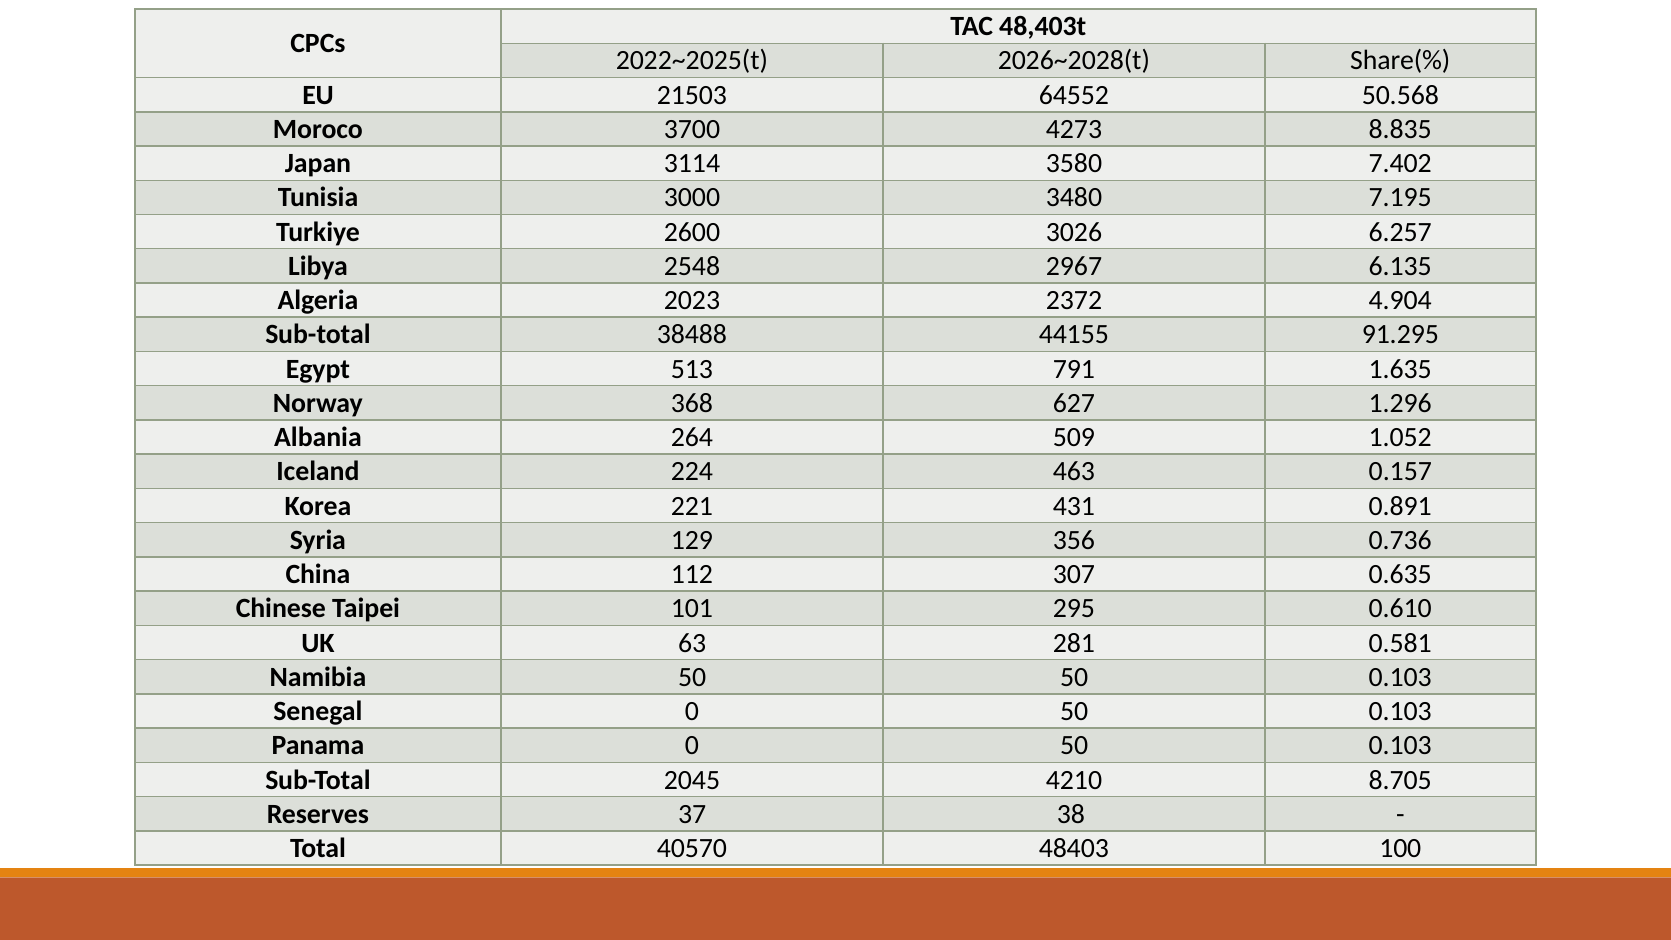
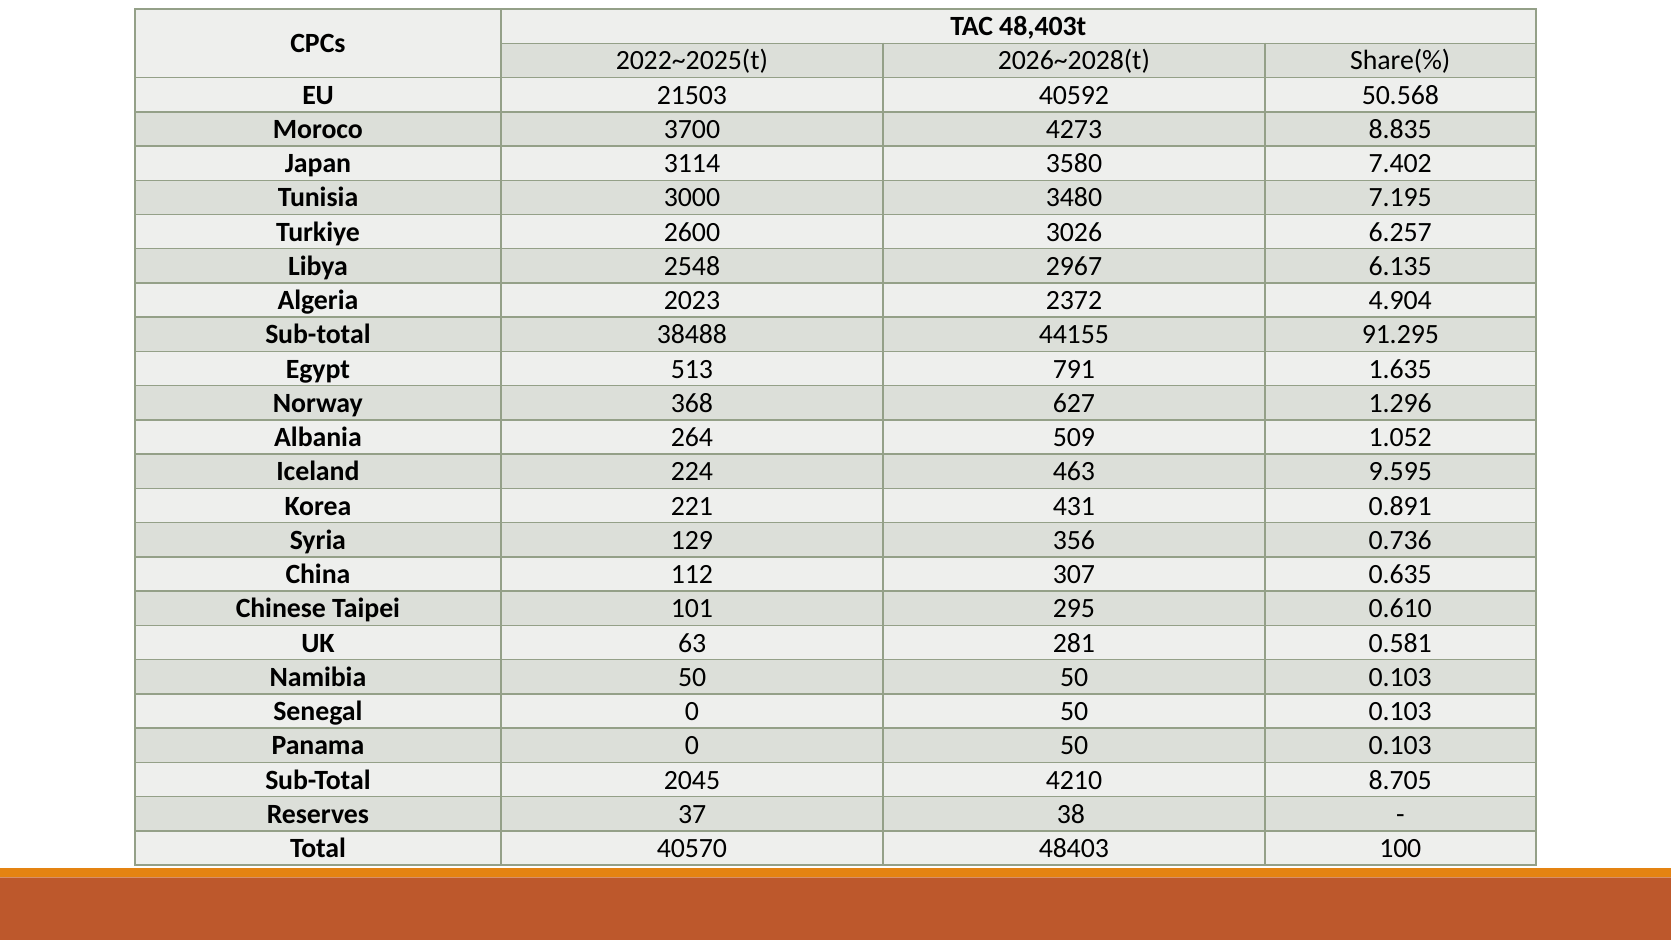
64552: 64552 -> 40592
0.157: 0.157 -> 9.595
